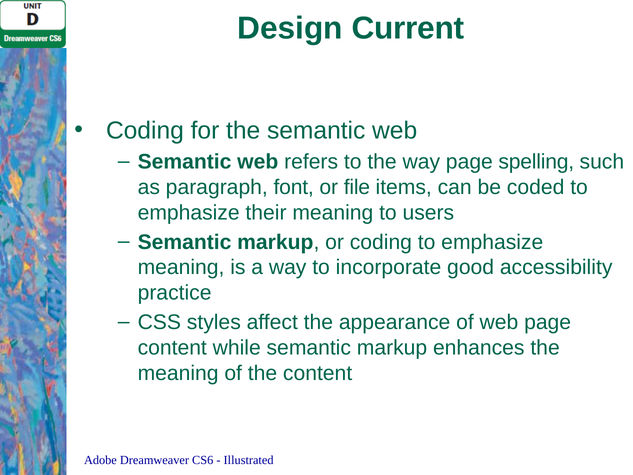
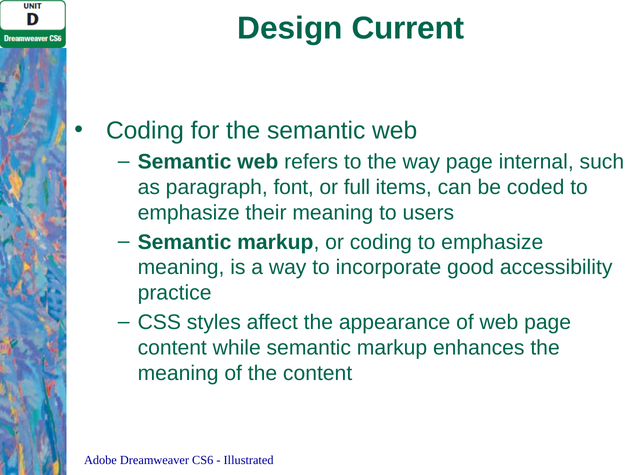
spelling: spelling -> internal
file: file -> full
